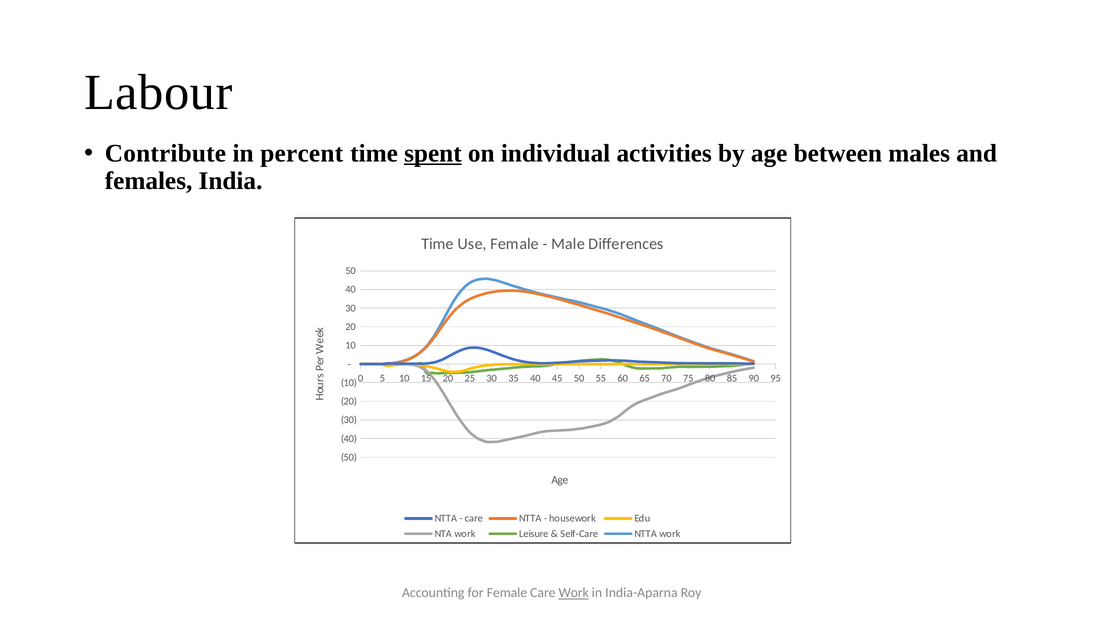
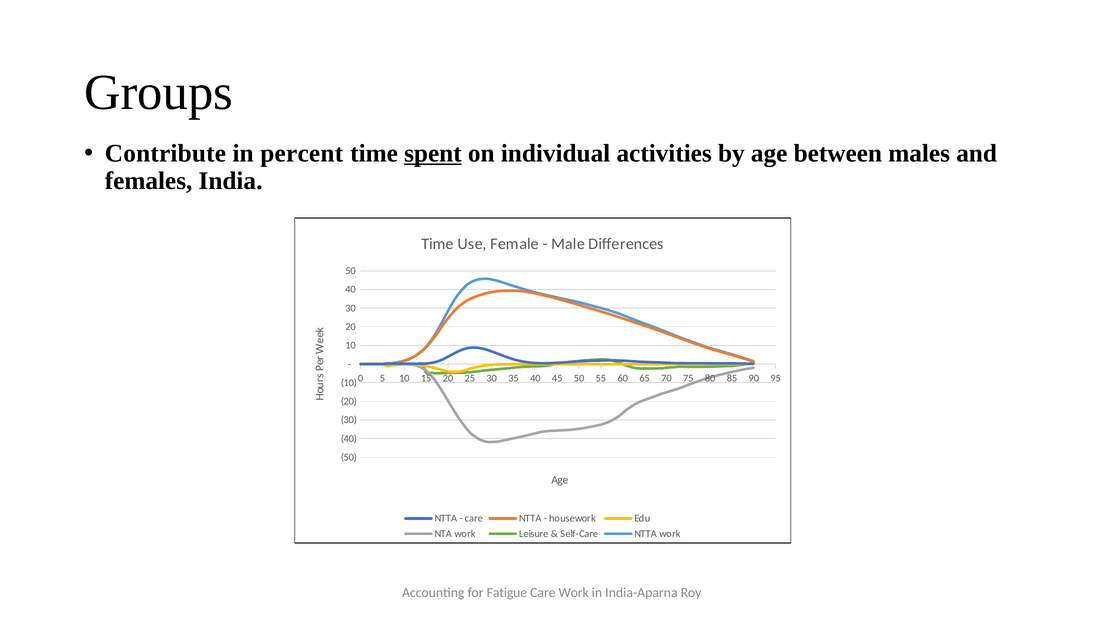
Labour: Labour -> Groups
for Female: Female -> Fatigue
Work at (574, 593) underline: present -> none
